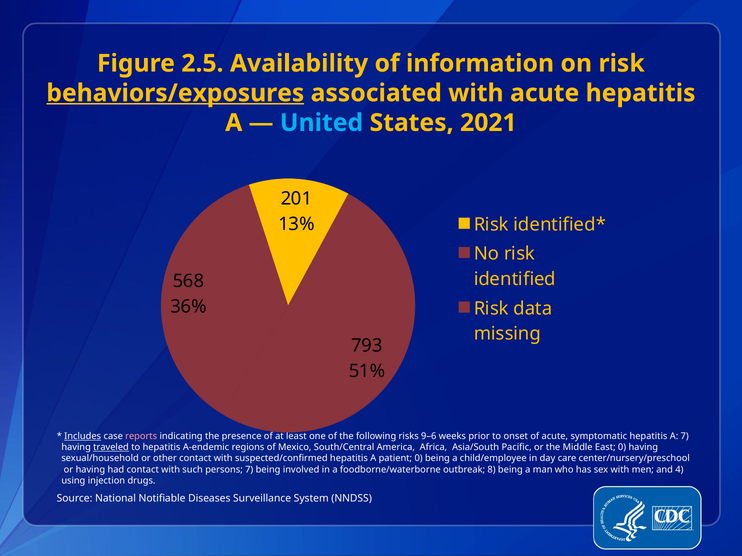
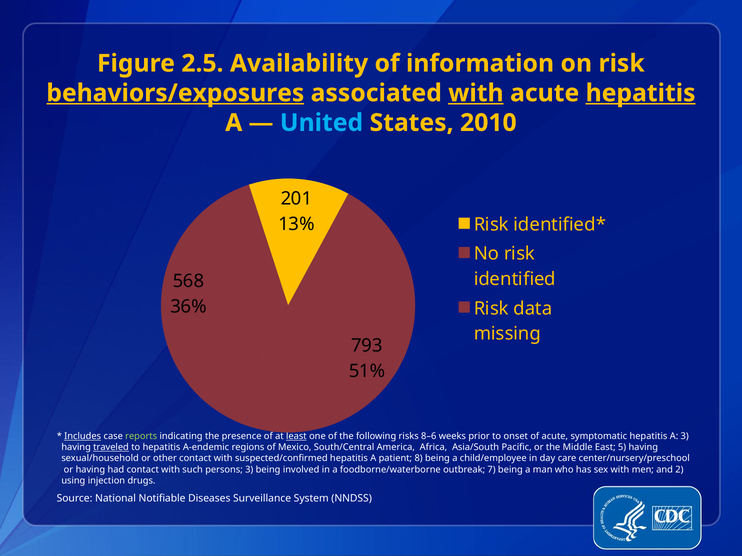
with at (476, 93) underline: none -> present
hepatitis at (641, 93) underline: none -> present
2021: 2021 -> 2010
reports colour: pink -> light green
least underline: none -> present
9–6: 9–6 -> 8–6
A 7: 7 -> 3
East 0: 0 -> 5
patient 0: 0 -> 8
persons 7: 7 -> 3
8: 8 -> 7
4: 4 -> 2
